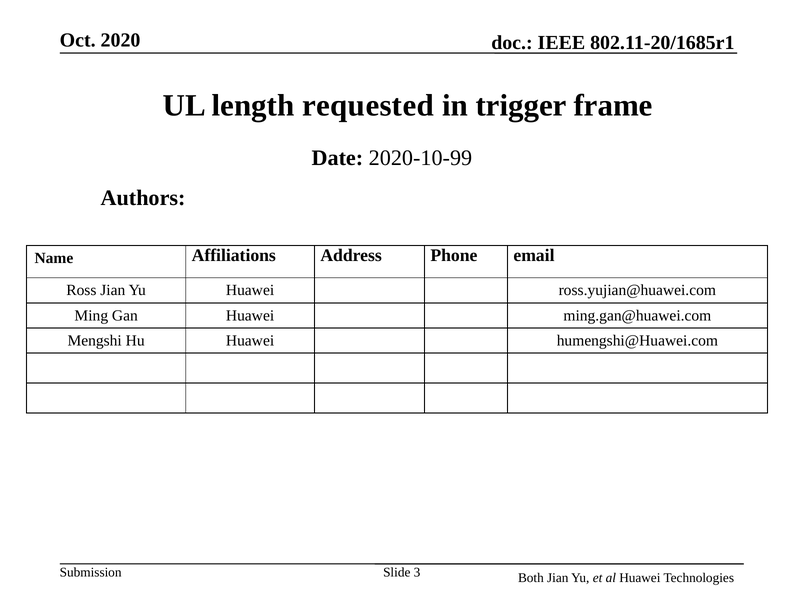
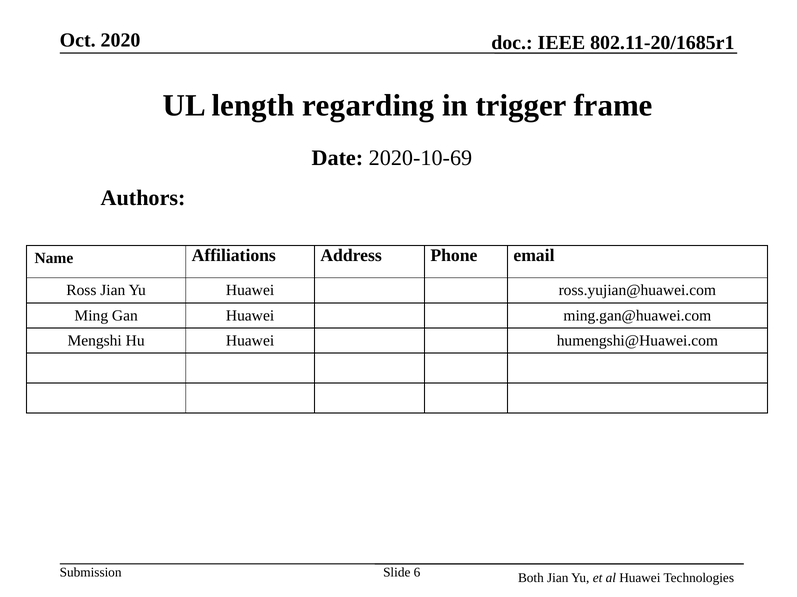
requested: requested -> regarding
2020-10-99: 2020-10-99 -> 2020-10-69
3: 3 -> 6
